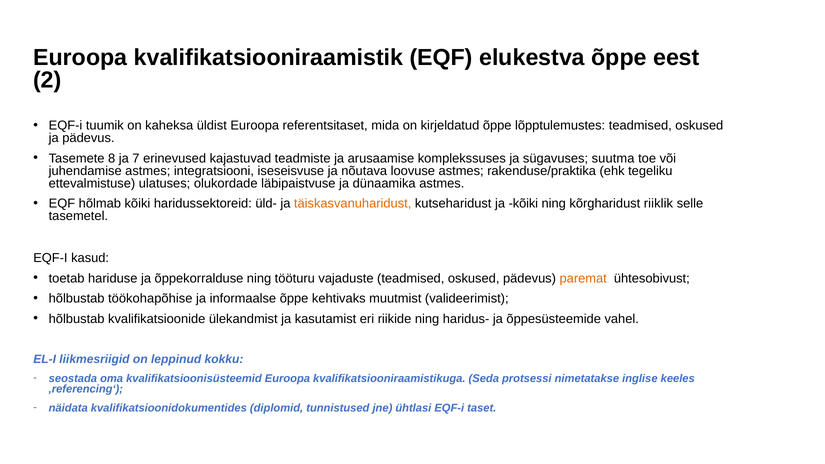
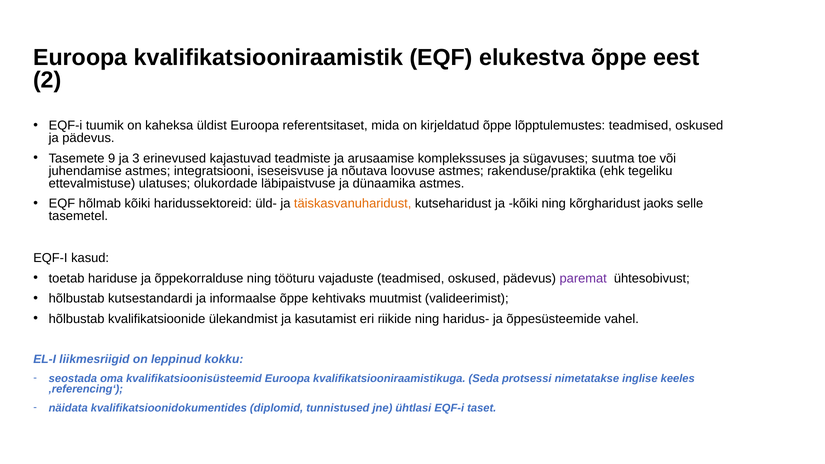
8: 8 -> 9
7: 7 -> 3
riiklik: riiklik -> jaoks
paremat colour: orange -> purple
töökohapõhise: töökohapõhise -> kutsestandardi
